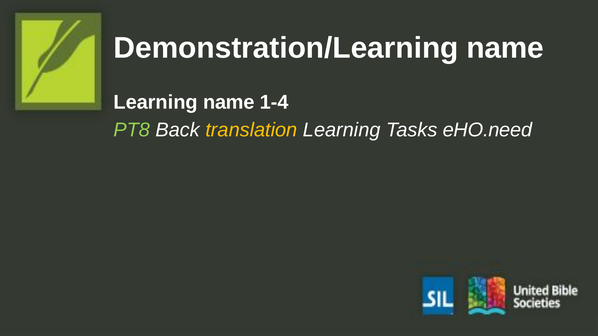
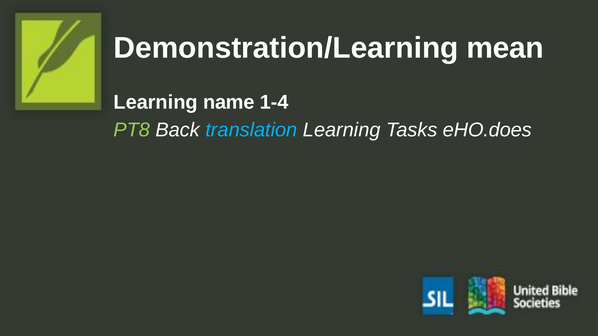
Demonstration/Learning name: name -> mean
translation colour: yellow -> light blue
eHO.need: eHO.need -> eHO.does
